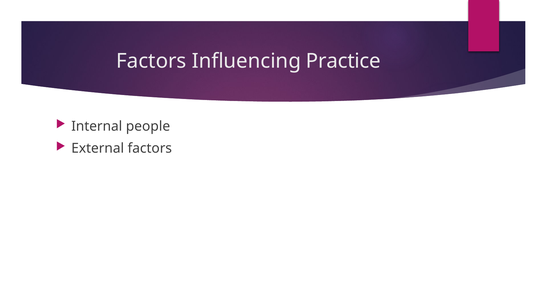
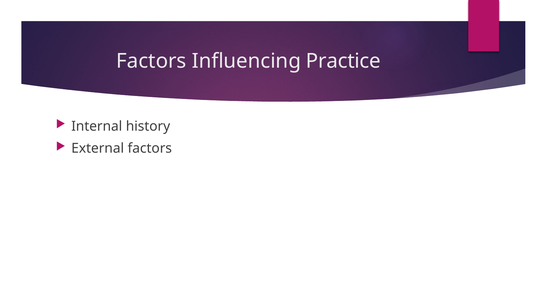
people: people -> history
